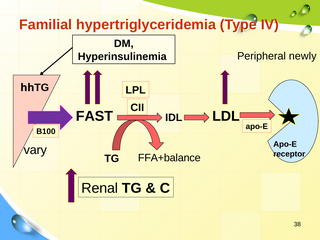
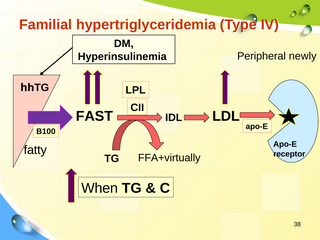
vary: vary -> fatty
FFA+balance: FFA+balance -> FFA+virtually
Renal: Renal -> When
